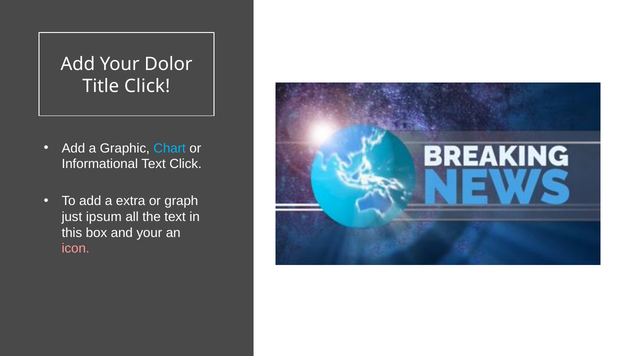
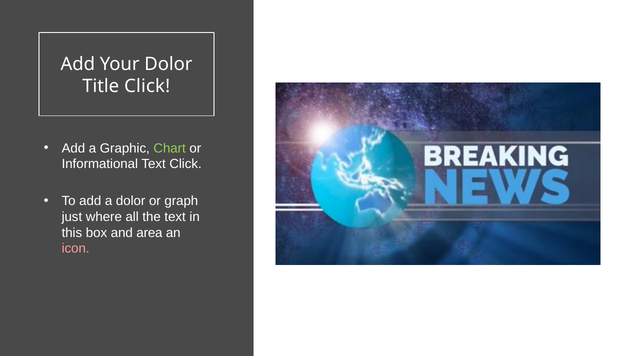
Chart colour: light blue -> light green
a extra: extra -> dolor
ipsum: ipsum -> where
and your: your -> area
